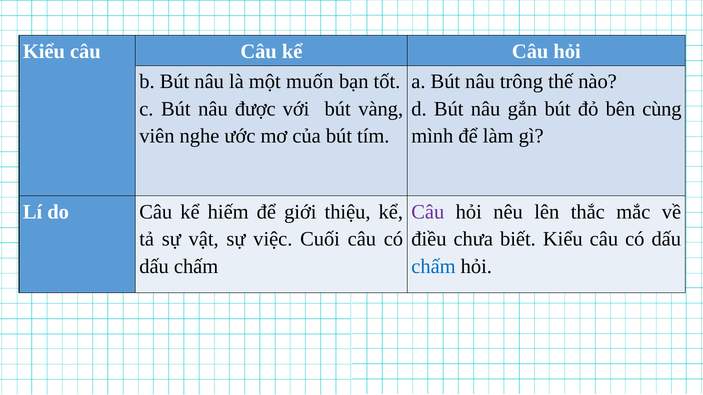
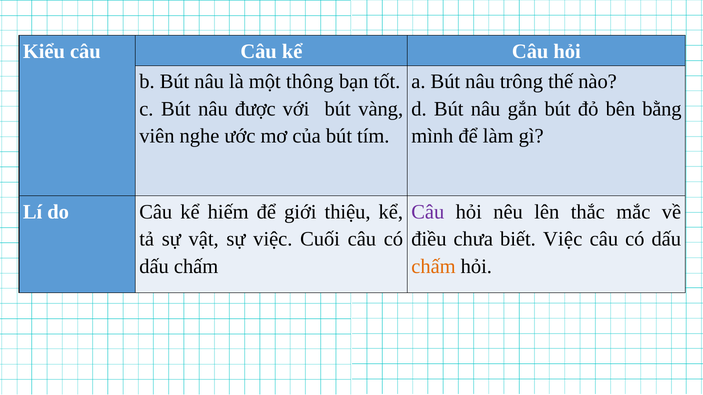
muốn: muốn -> thông
cùng: cùng -> bằng
biết Kiểu: Kiểu -> Việc
chấm at (433, 267) colour: blue -> orange
